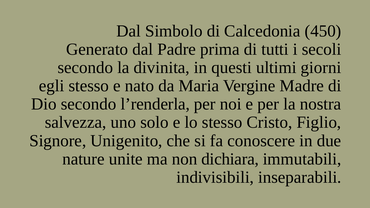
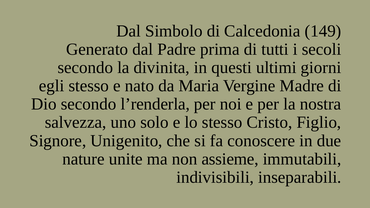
450: 450 -> 149
dichiara: dichiara -> assieme
